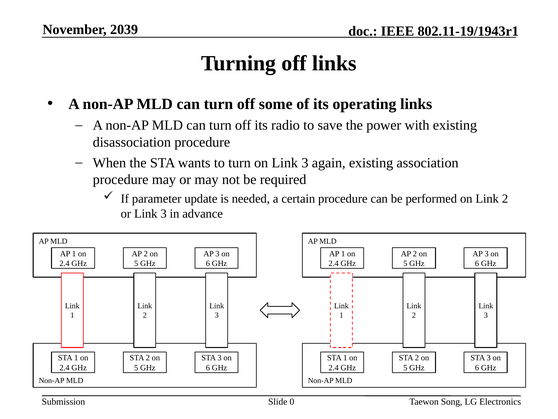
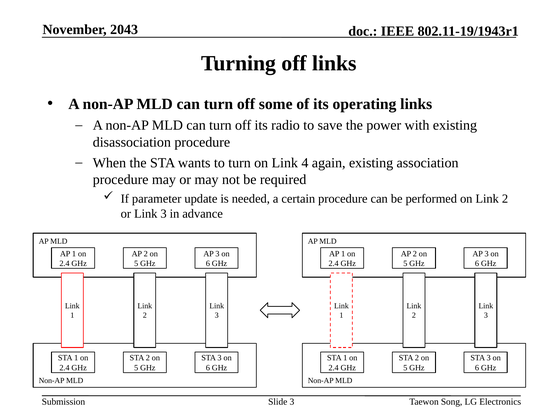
2039: 2039 -> 2043
on Link 3: 3 -> 4
Slide 0: 0 -> 3
